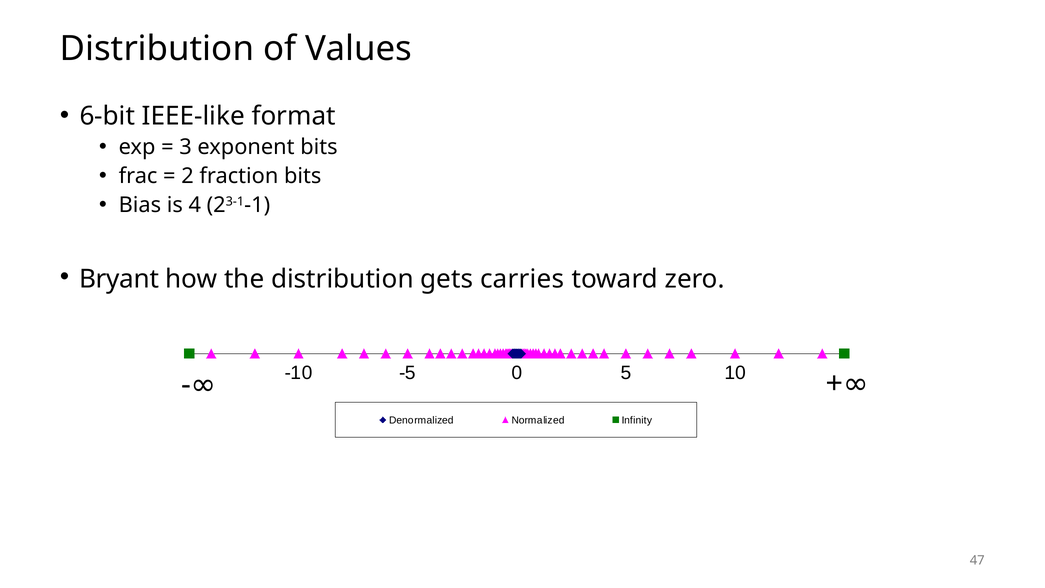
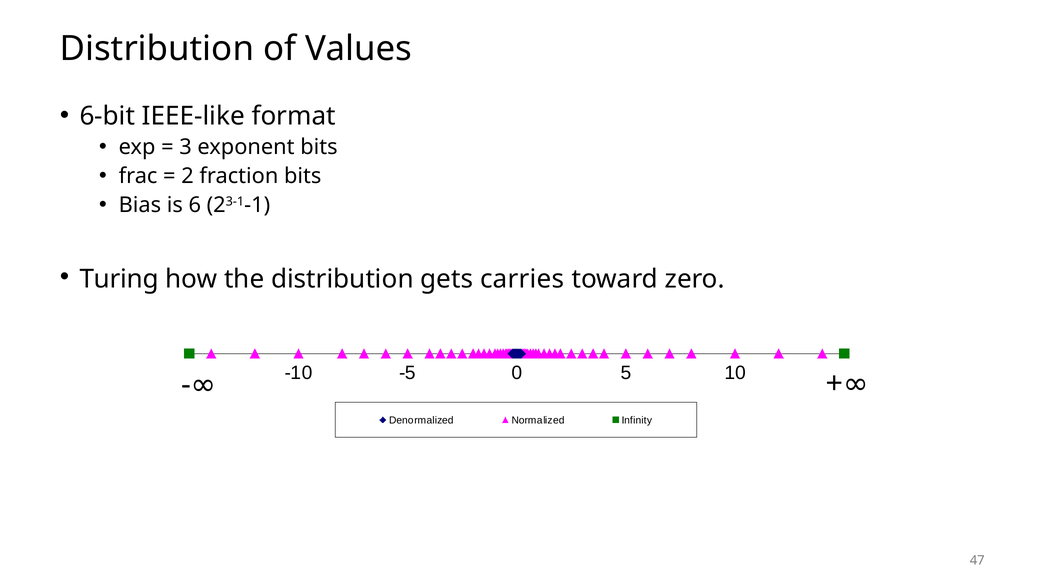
4: 4 -> 6
Bryant: Bryant -> Turing
